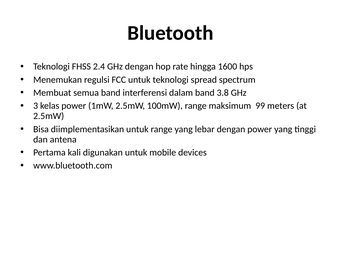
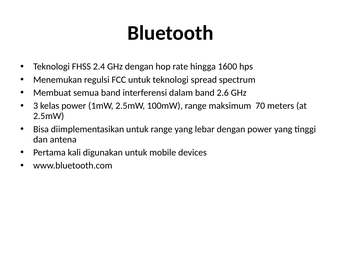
3.8: 3.8 -> 2.6
99: 99 -> 70
